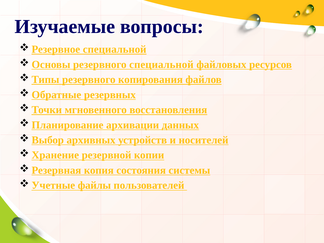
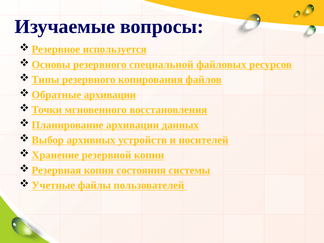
специальной at (115, 49): специальной -> используется
резервных at (110, 95): резервных -> архивации
